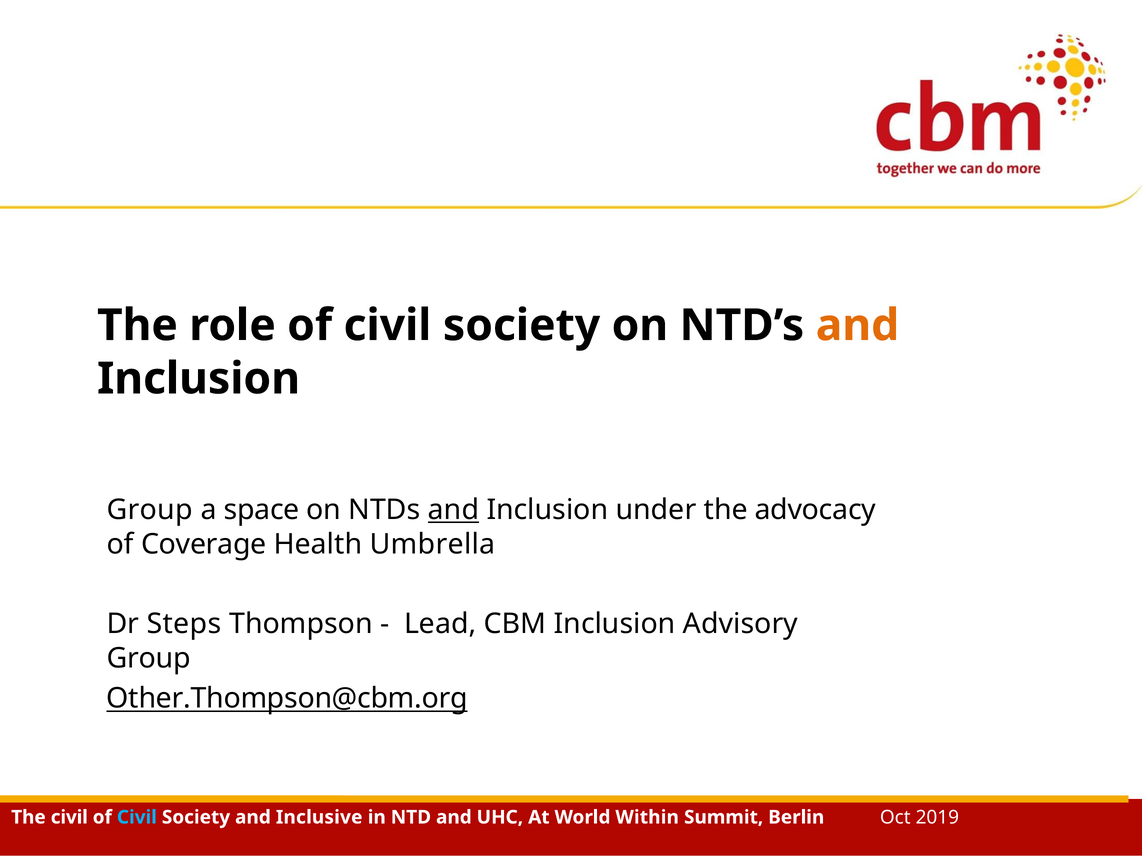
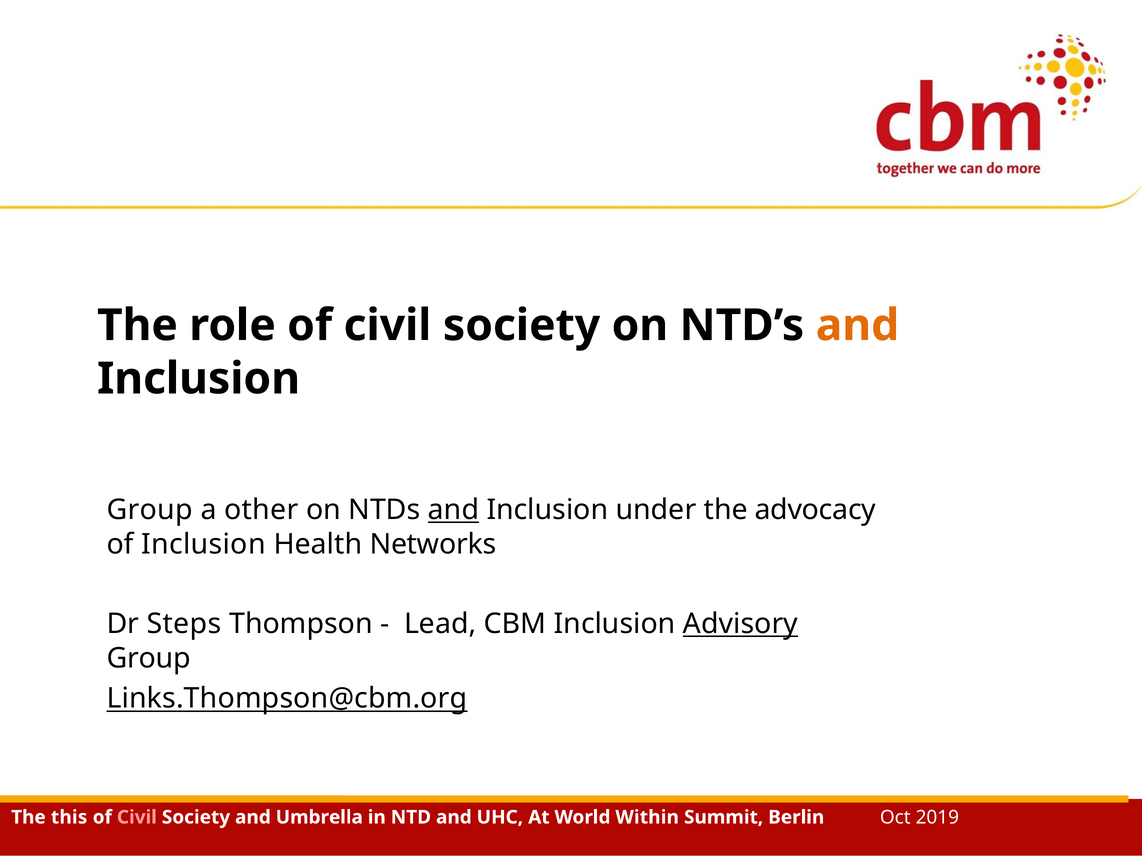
space: space -> other
of Coverage: Coverage -> Inclusion
Umbrella: Umbrella -> Networks
Advisory underline: none -> present
Other.Thompson@cbm.org: Other.Thompson@cbm.org -> Links.Thompson@cbm.org
The civil: civil -> this
Civil at (137, 818) colour: light blue -> pink
Inclusive: Inclusive -> Umbrella
